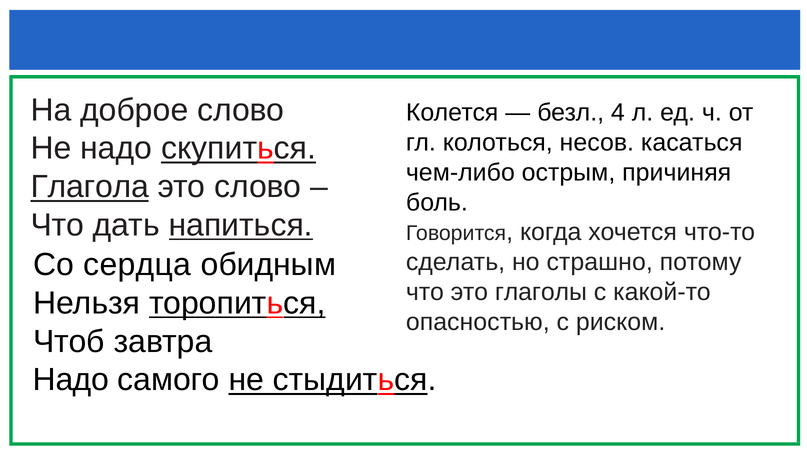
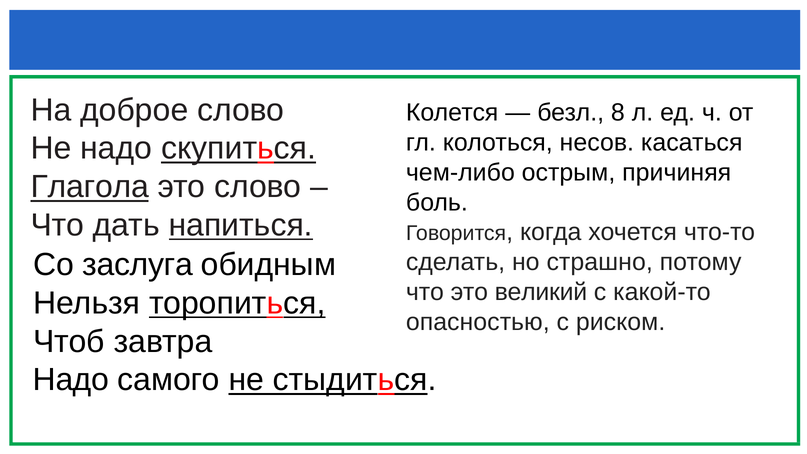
4: 4 -> 8
сердца: сердца -> заслуга
глаголы: глаголы -> великий
